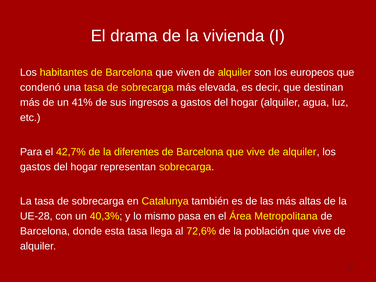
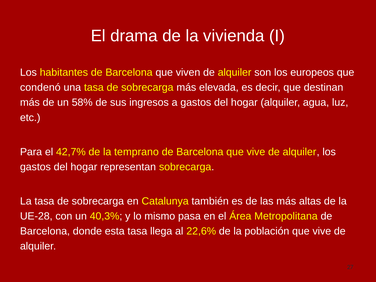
41%: 41% -> 58%
diferentes: diferentes -> temprano
72,6%: 72,6% -> 22,6%
